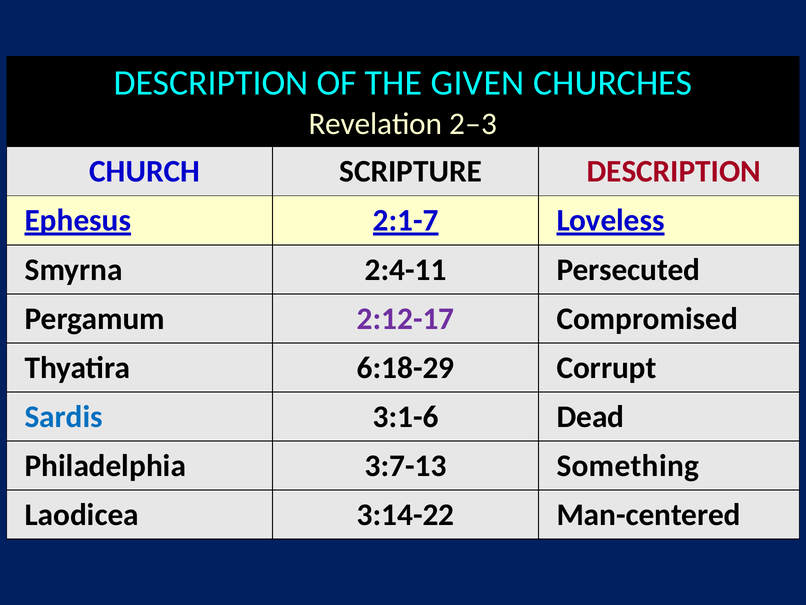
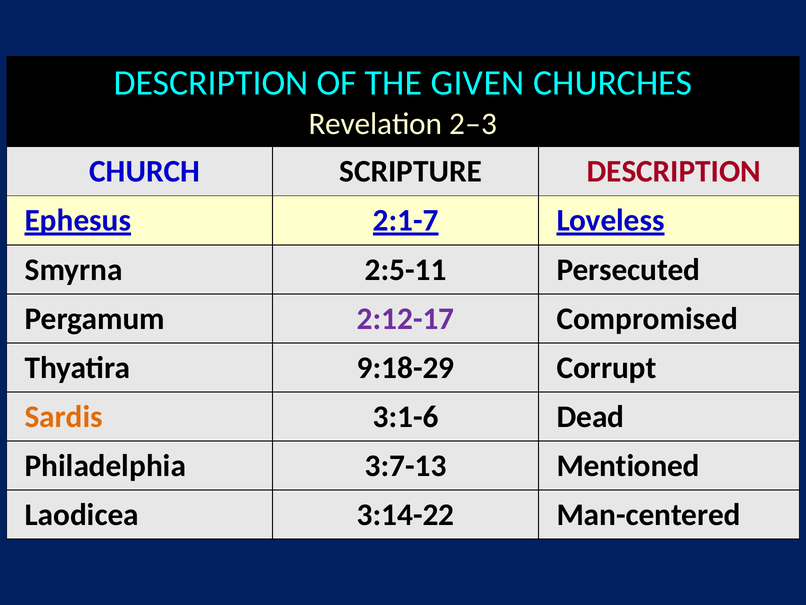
2:4-11: 2:4-11 -> 2:5-11
6:18-29: 6:18-29 -> 9:18-29
Sardis colour: blue -> orange
Something: Something -> Mentioned
